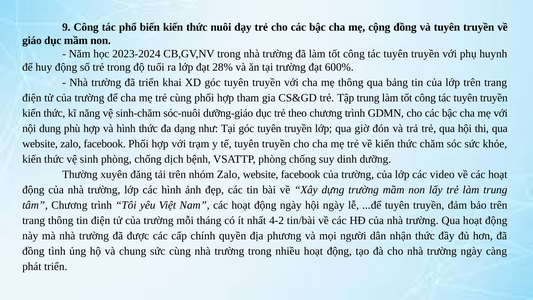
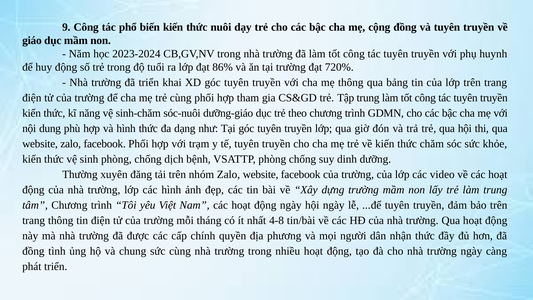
28%: 28% -> 86%
600%: 600% -> 720%
4-2: 4-2 -> 4-8
